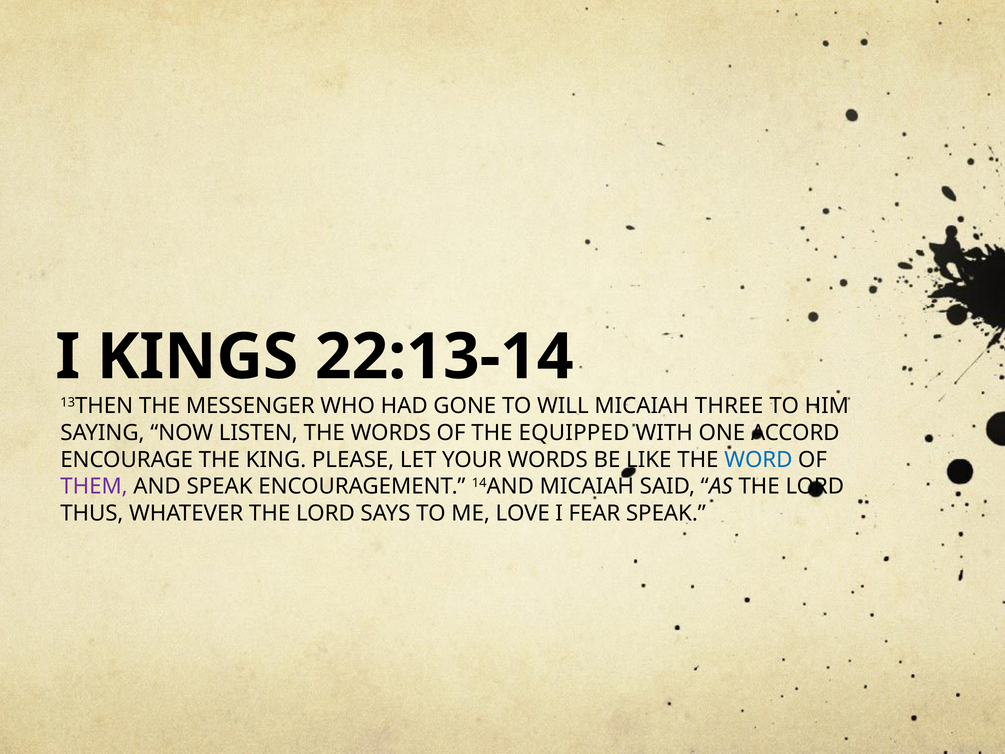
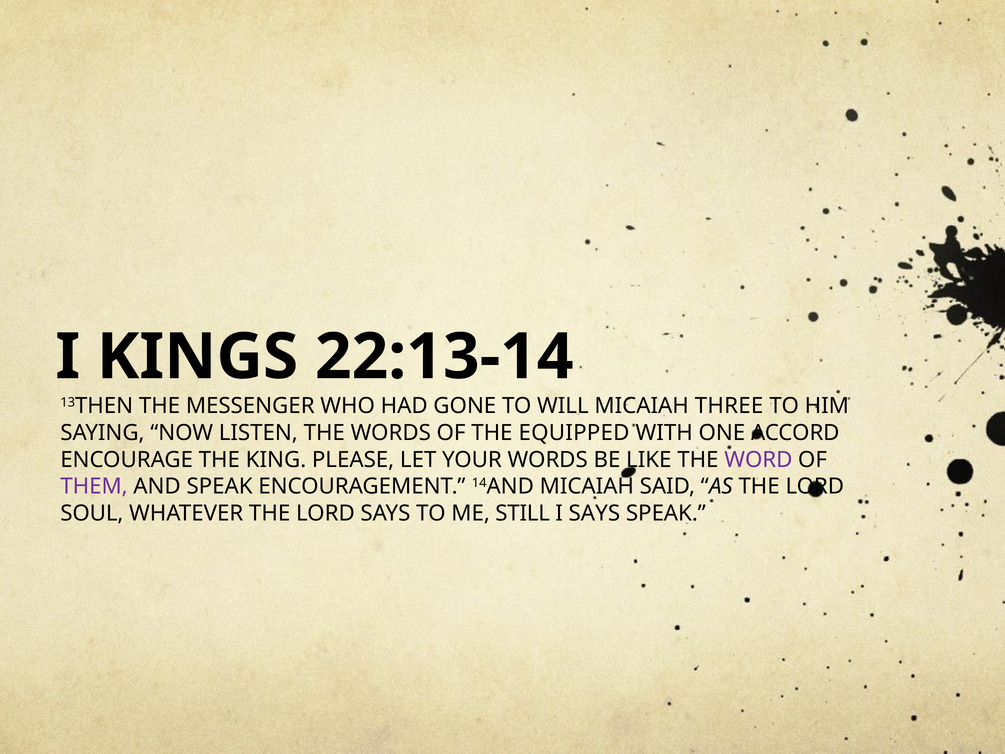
WORD colour: blue -> purple
THUS: THUS -> SOUL
LOVE: LOVE -> STILL
I FEAR: FEAR -> SAYS
